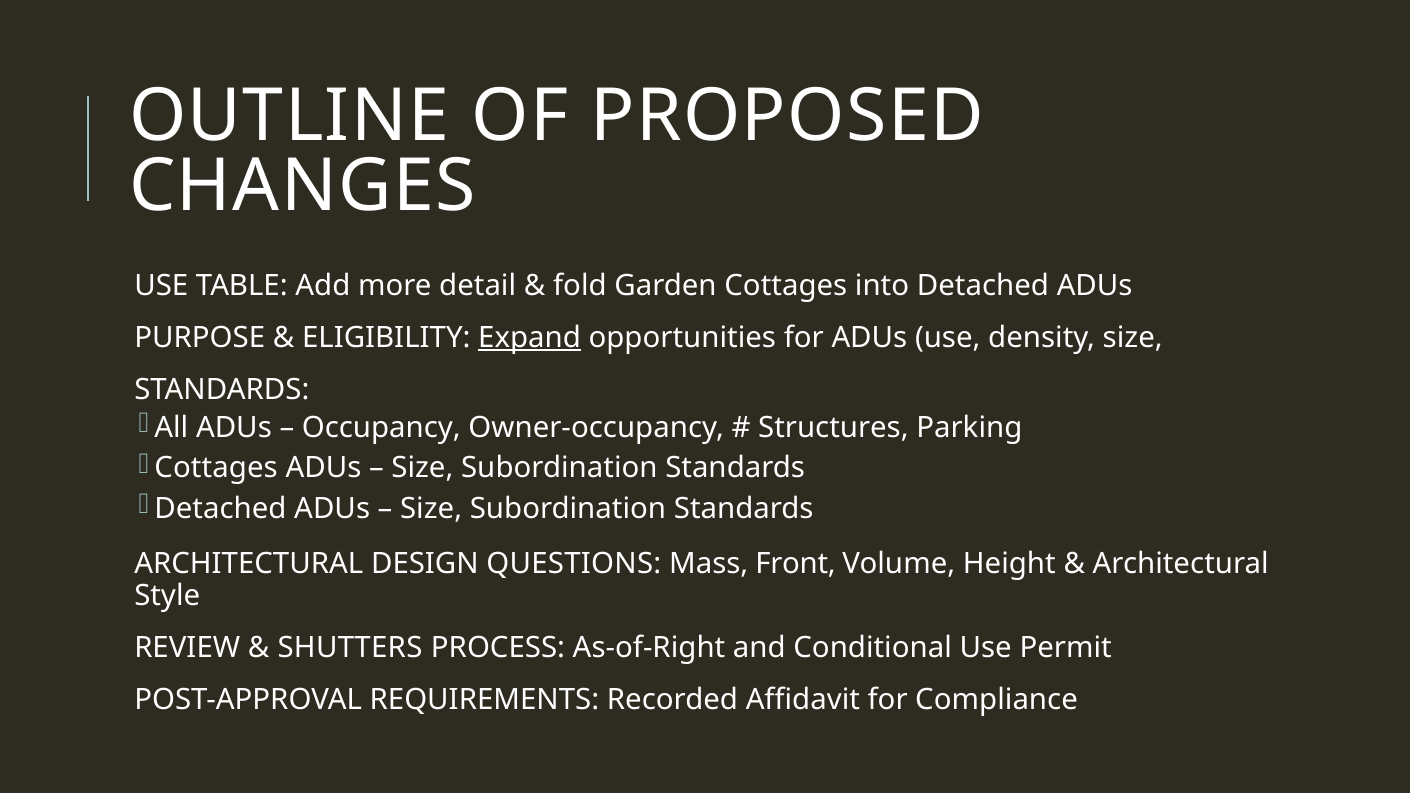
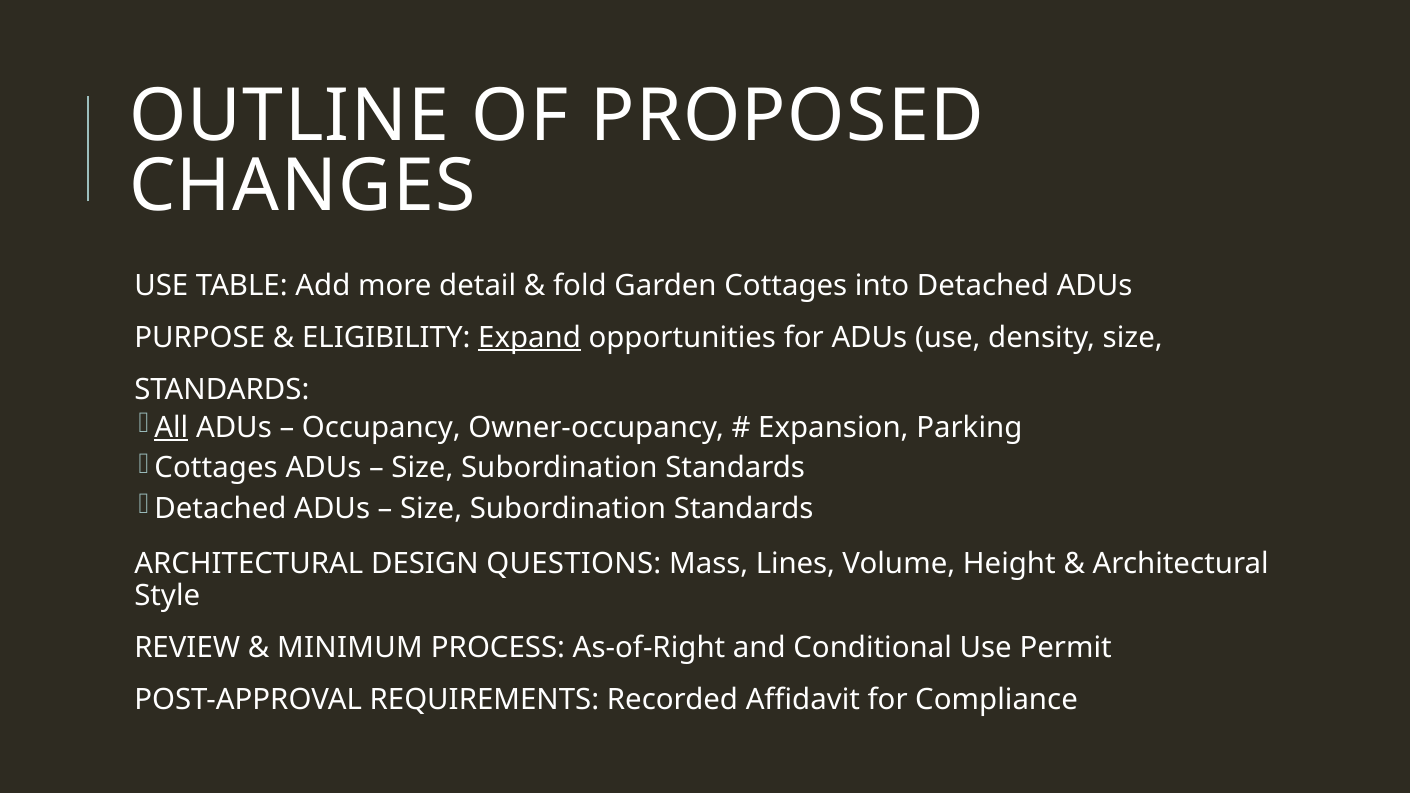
All underline: none -> present
Structures: Structures -> Expansion
Front: Front -> Lines
SHUTTERS: SHUTTERS -> MINIMUM
